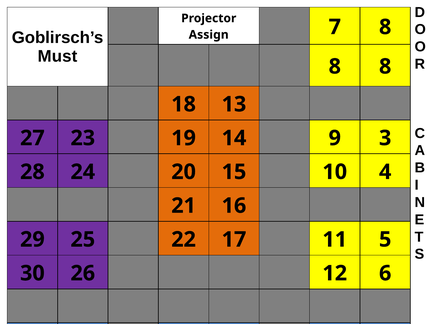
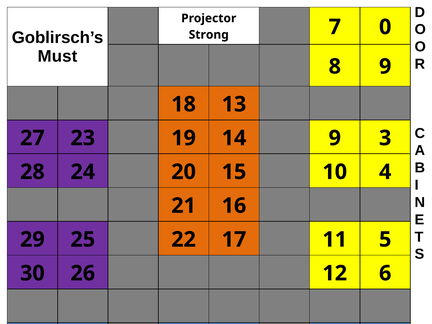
Assign: Assign -> Strong
7 8: 8 -> 0
8 at (385, 66): 8 -> 9
